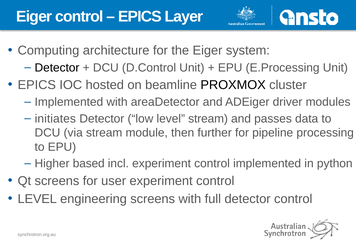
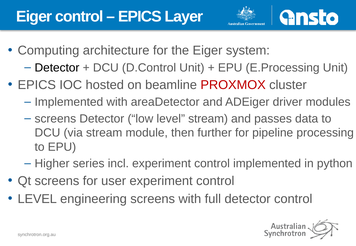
PROXMOX colour: black -> red
initiates at (55, 119): initiates -> screens
based: based -> series
